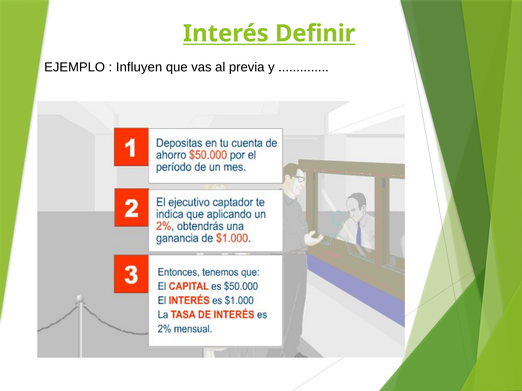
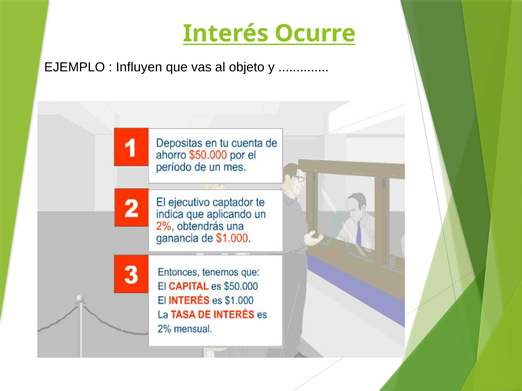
Definir: Definir -> Ocurre
previa: previa -> objeto
